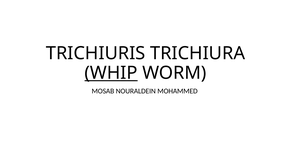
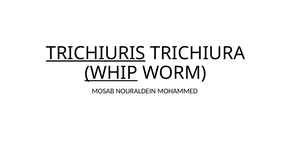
TRICHIURIS underline: none -> present
